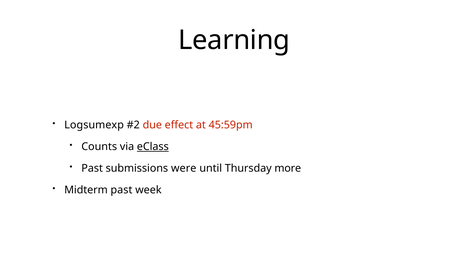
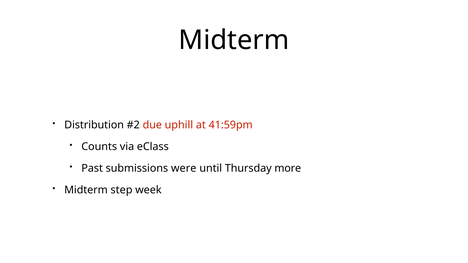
Learning at (234, 40): Learning -> Midterm
Logsumexp: Logsumexp -> Distribution
effect: effect -> uphill
45:59pm: 45:59pm -> 41:59pm
eClass underline: present -> none
Midterm past: past -> step
